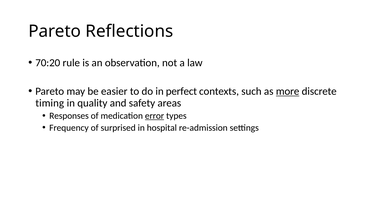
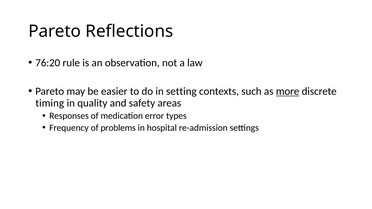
70:20: 70:20 -> 76:20
perfect: perfect -> setting
error underline: present -> none
surprised: surprised -> problems
